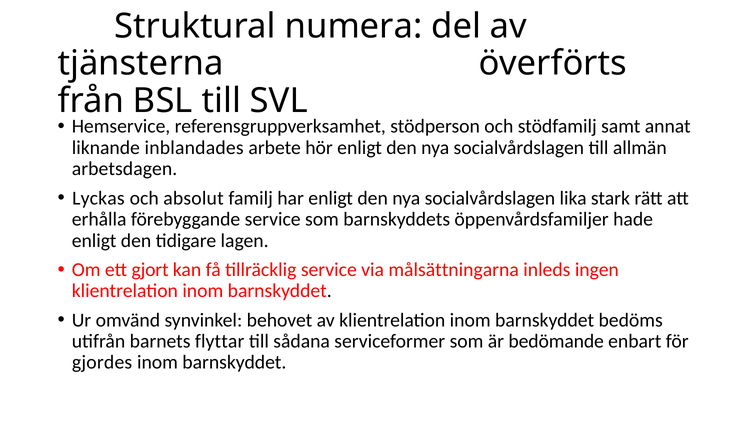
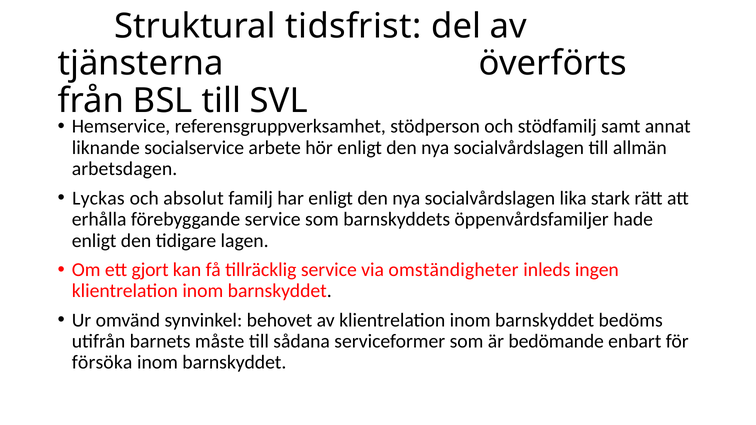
numera: numera -> tidsfrist
inblandades: inblandades -> socialservice
målsättningarna: målsättningarna -> omständigheter
flyttar: flyttar -> måste
gjordes: gjordes -> försöka
